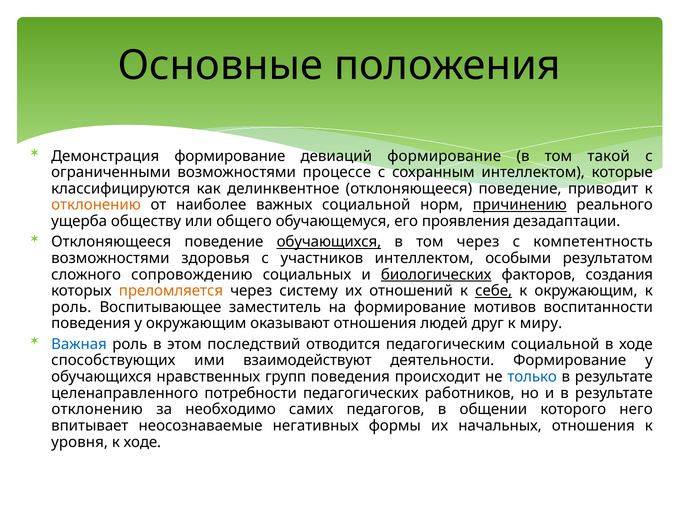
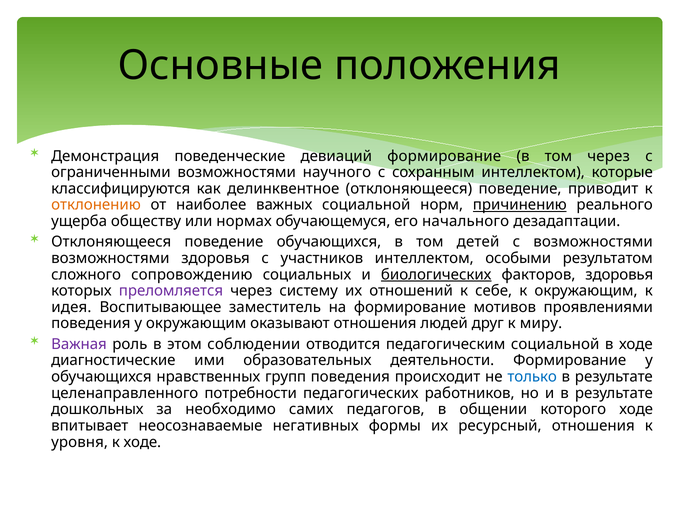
Демонстрация формирование: формирование -> поведенческие
том такой: такой -> через
процессе: процессе -> научного
общего: общего -> нормах
проявления: проявления -> начального
обучающихся at (329, 242) underline: present -> none
том через: через -> детей
с компетентность: компетентность -> возможностями
факторов создания: создания -> здоровья
преломляется colour: orange -> purple
себе underline: present -> none
роль at (71, 307): роль -> идея
воспитанности: воспитанности -> проявлениями
Важная colour: blue -> purple
последствий: последствий -> соблюдении
способствующих: способствующих -> диагностические
взаимодействуют: взаимодействуют -> образовательных
отклонению at (97, 409): отклонению -> дошкольных
которого него: него -> ходе
начальных: начальных -> ресурсный
